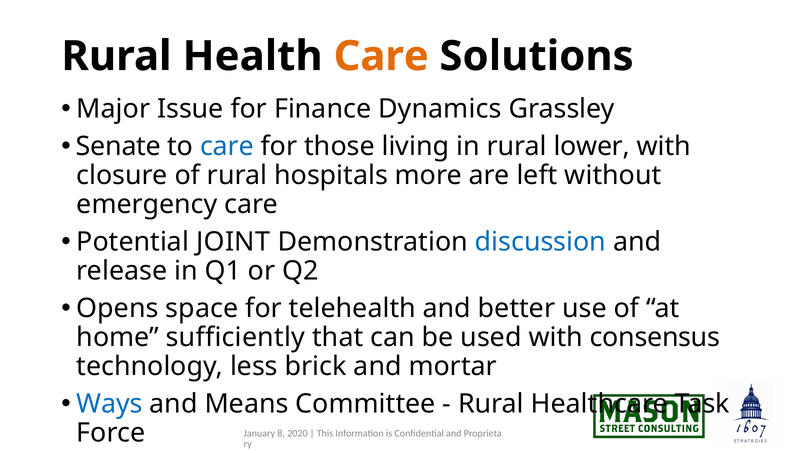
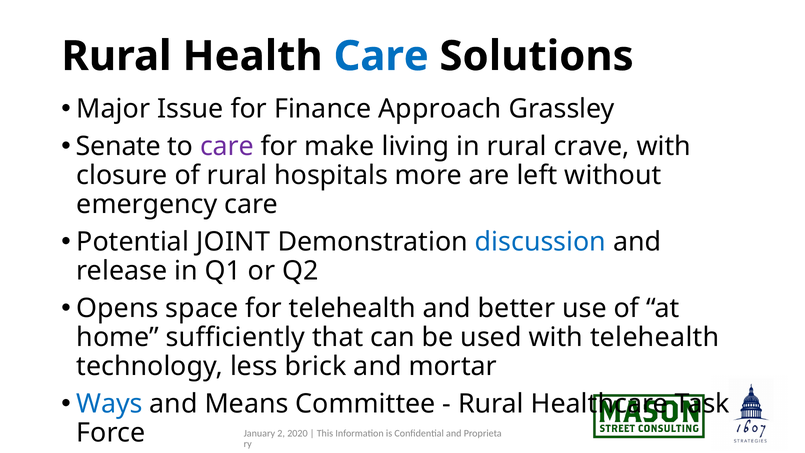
Care at (381, 56) colour: orange -> blue
Dynamics: Dynamics -> Approach
care at (227, 146) colour: blue -> purple
those: those -> make
lower: lower -> crave
with consensus: consensus -> telehealth
8: 8 -> 2
